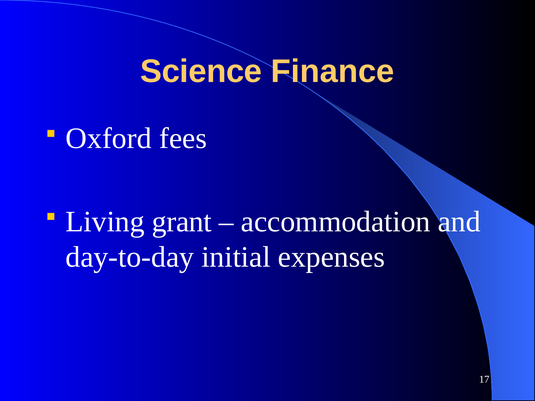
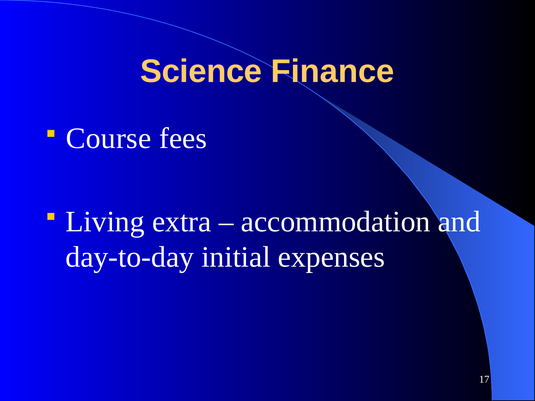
Oxford: Oxford -> Course
grant: grant -> extra
